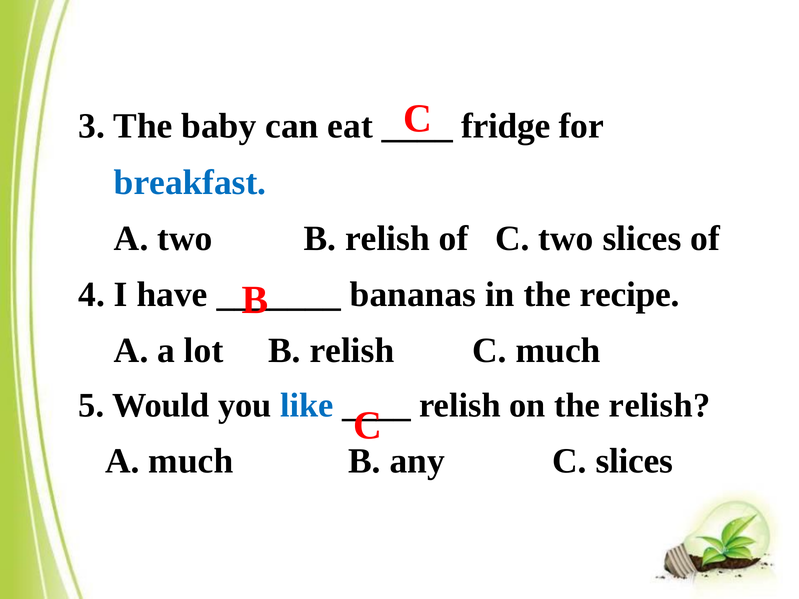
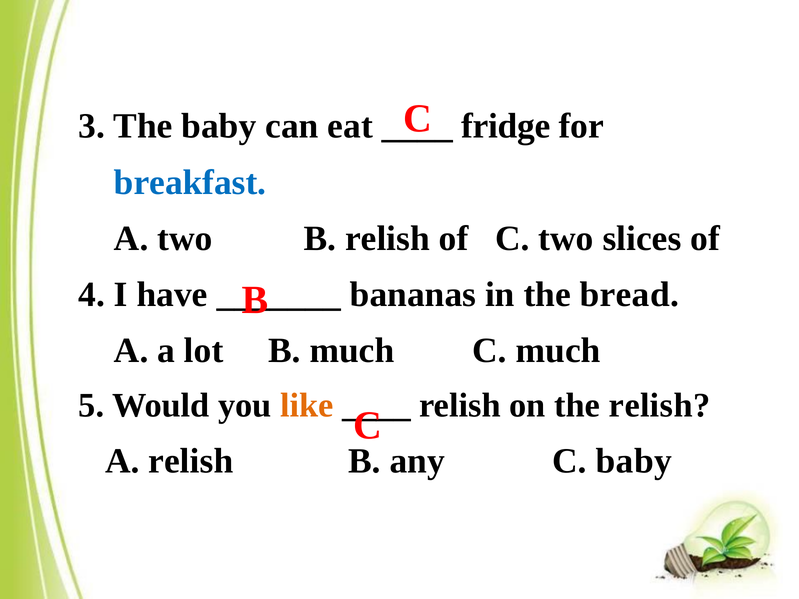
recipe: recipe -> bread
lot B relish: relish -> much
like colour: blue -> orange
A much: much -> relish
C slices: slices -> baby
